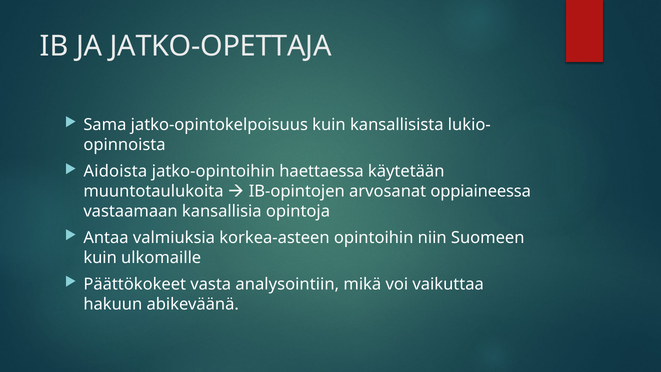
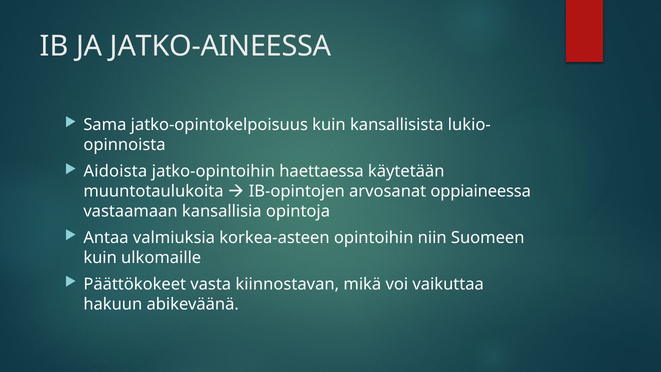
JATKO-OPETTAJA: JATKO-OPETTAJA -> JATKO-AINEESSA
analysointiin: analysointiin -> kiinnostavan
